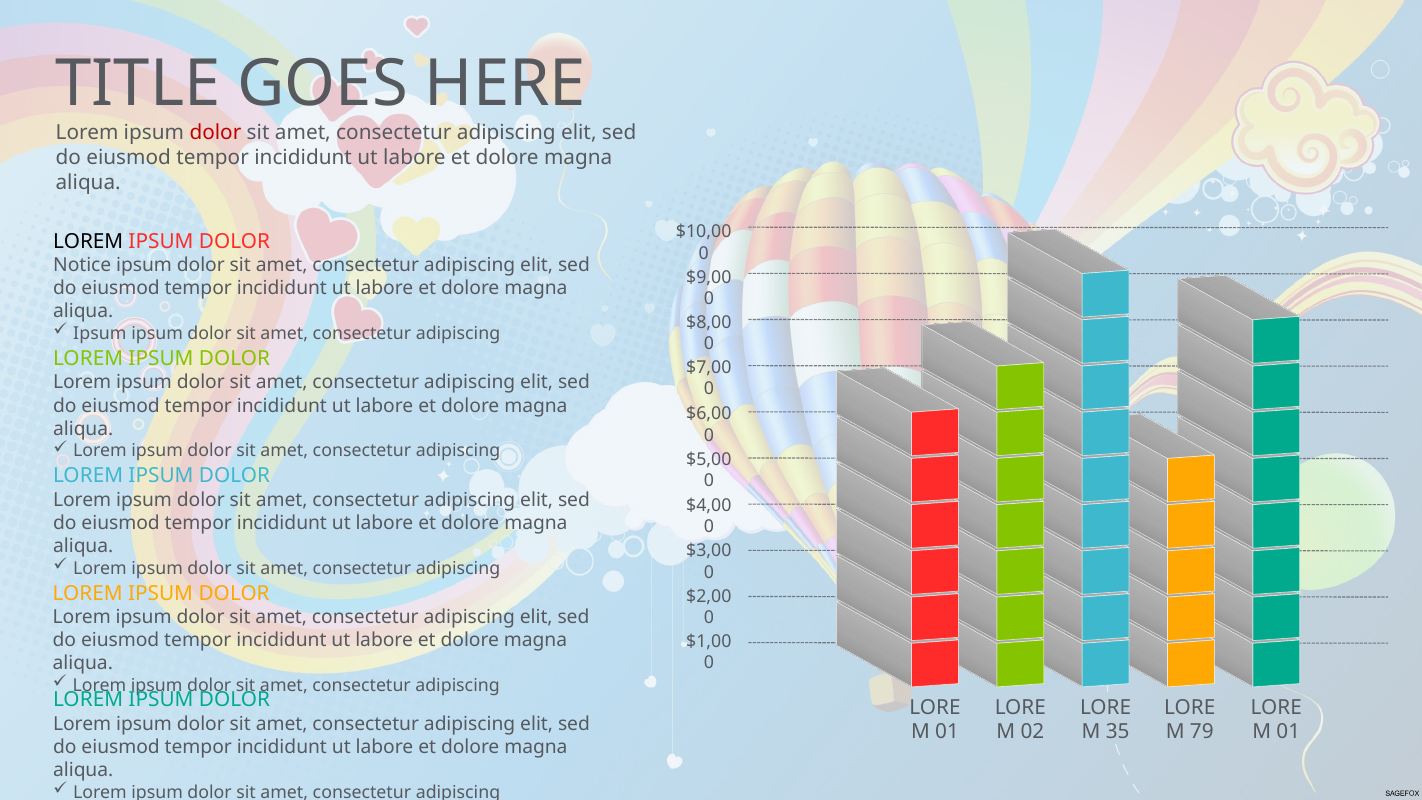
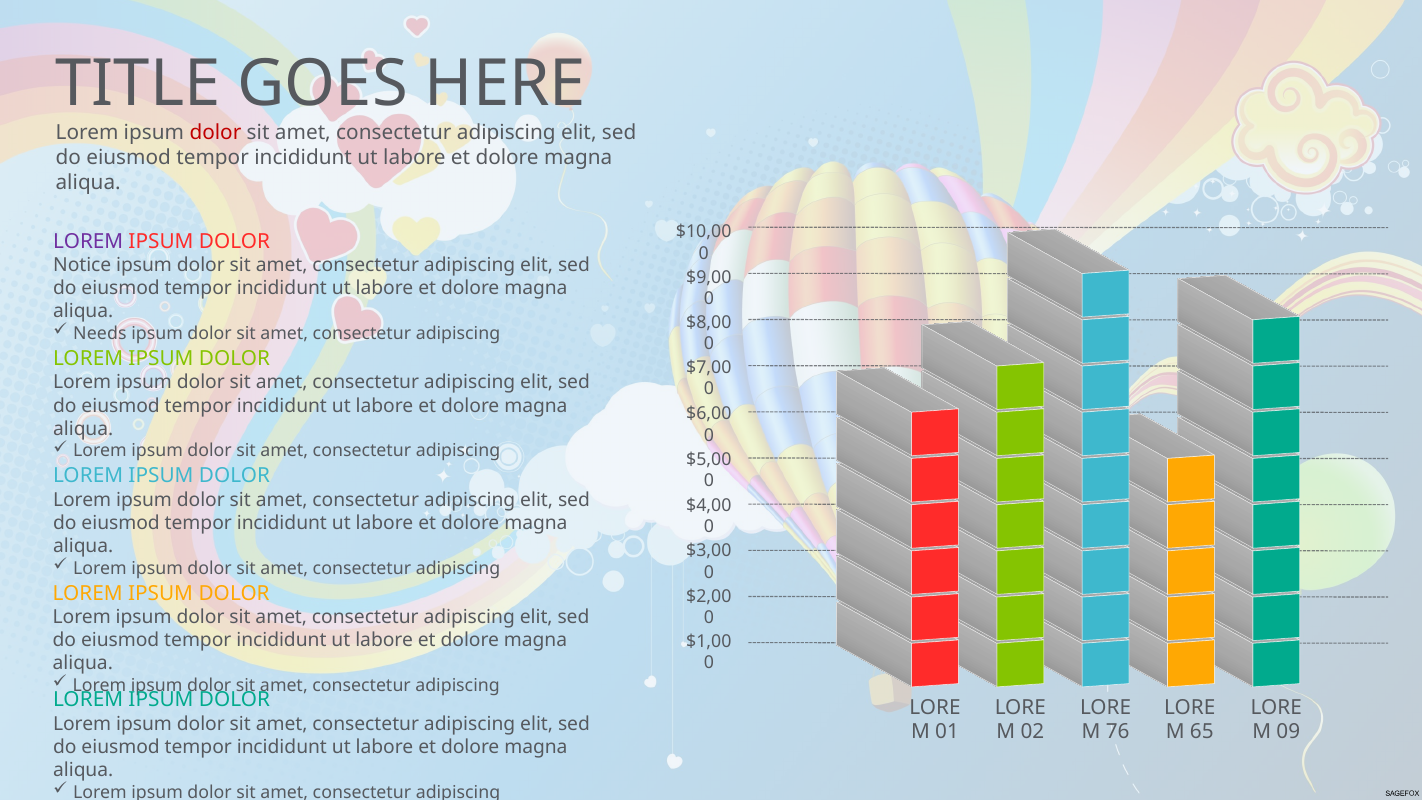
LOREM at (88, 241) colour: black -> purple
Ipsum at (100, 334): Ipsum -> Needs
35: 35 -> 76
79: 79 -> 65
01 at (1288, 732): 01 -> 09
